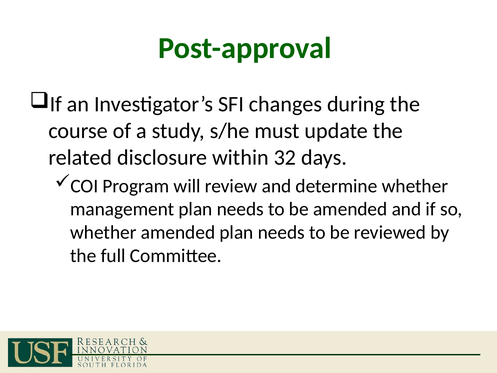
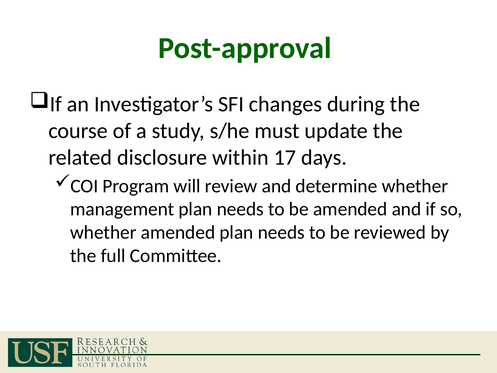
32: 32 -> 17
